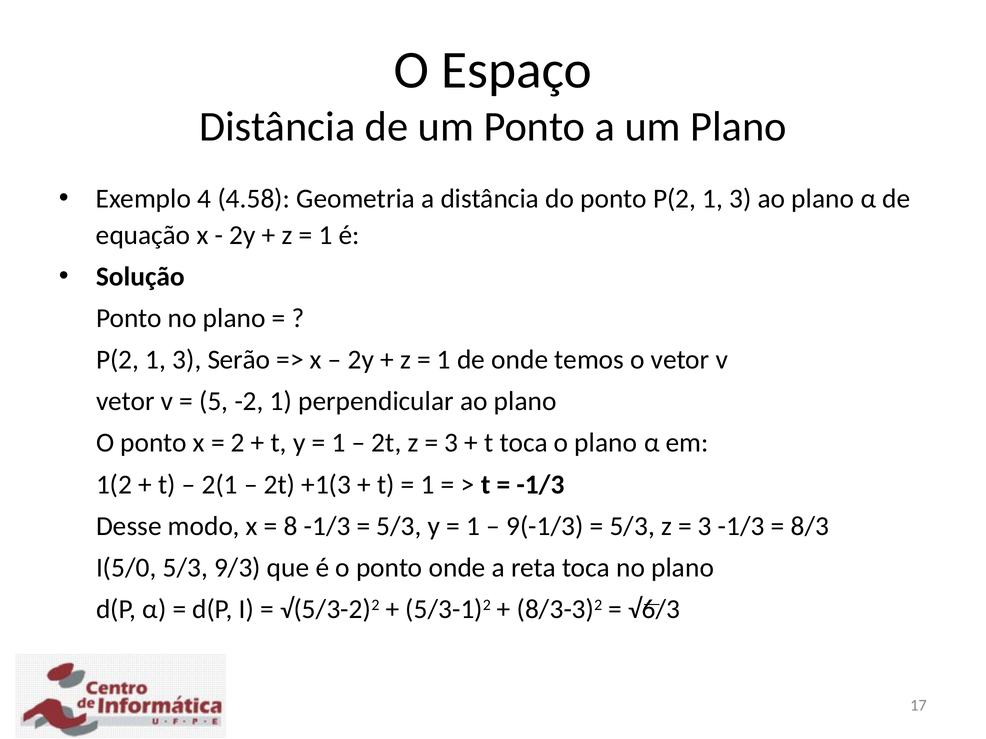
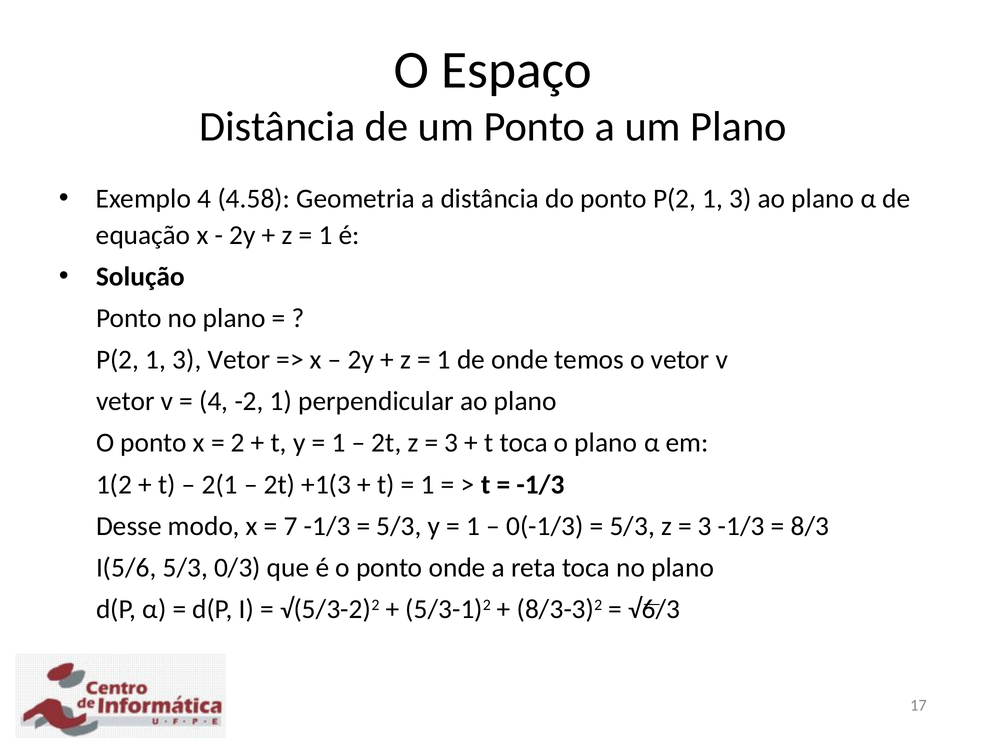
3 Serão: Serão -> Vetor
5 at (214, 402): 5 -> 4
8: 8 -> 7
9(-1/3: 9(-1/3 -> 0(-1/3
I(5/0: I(5/0 -> I(5/6
9/3: 9/3 -> 0/3
